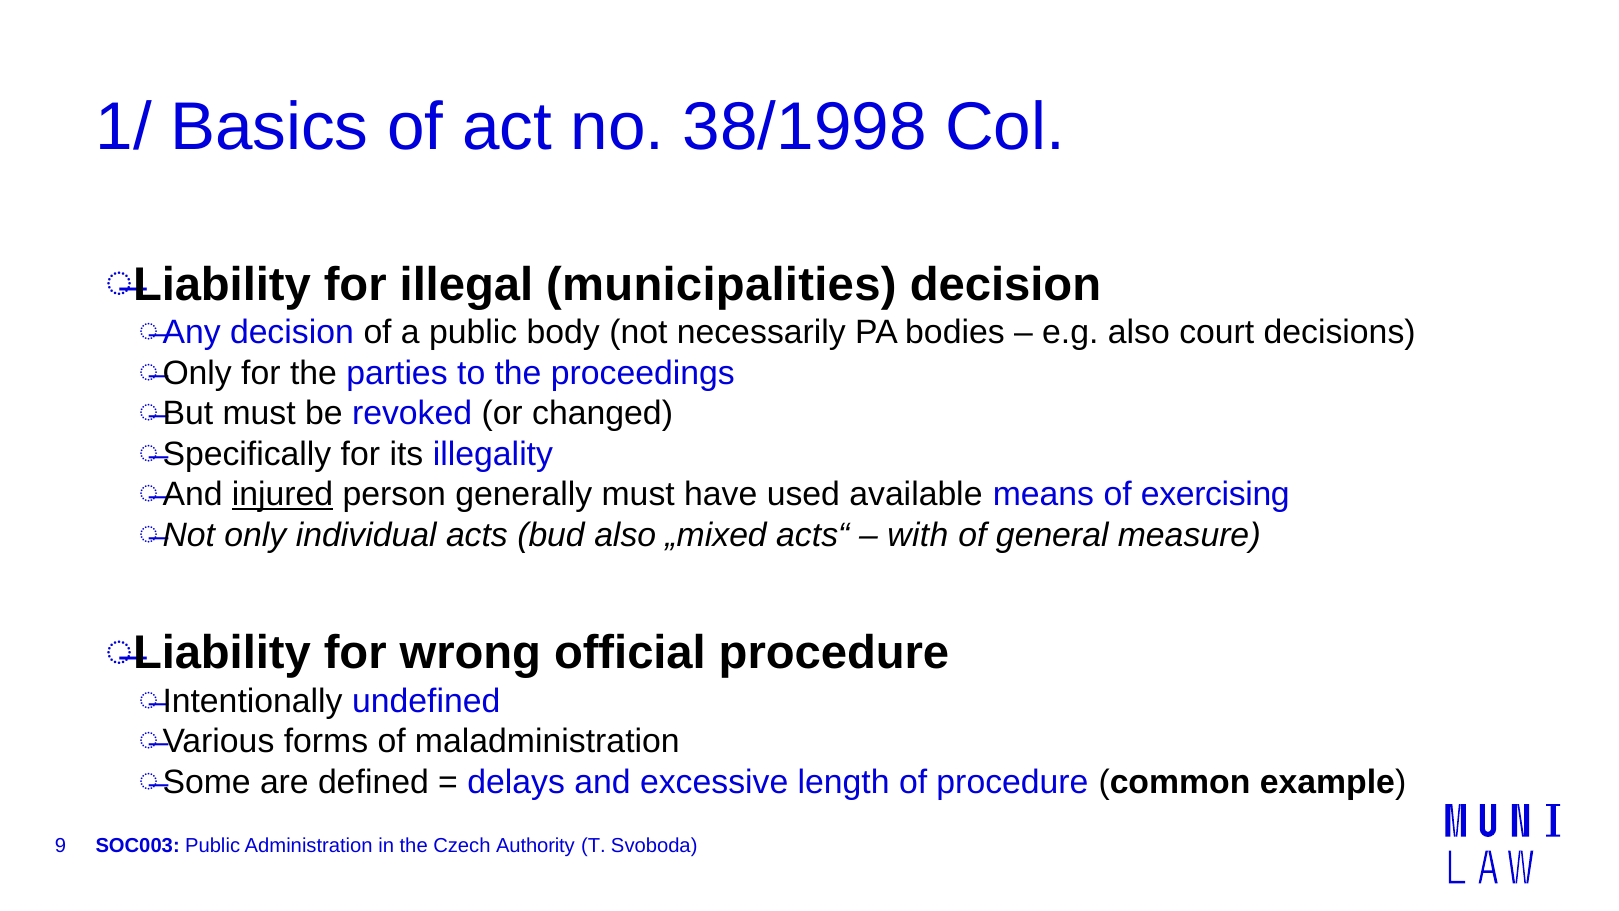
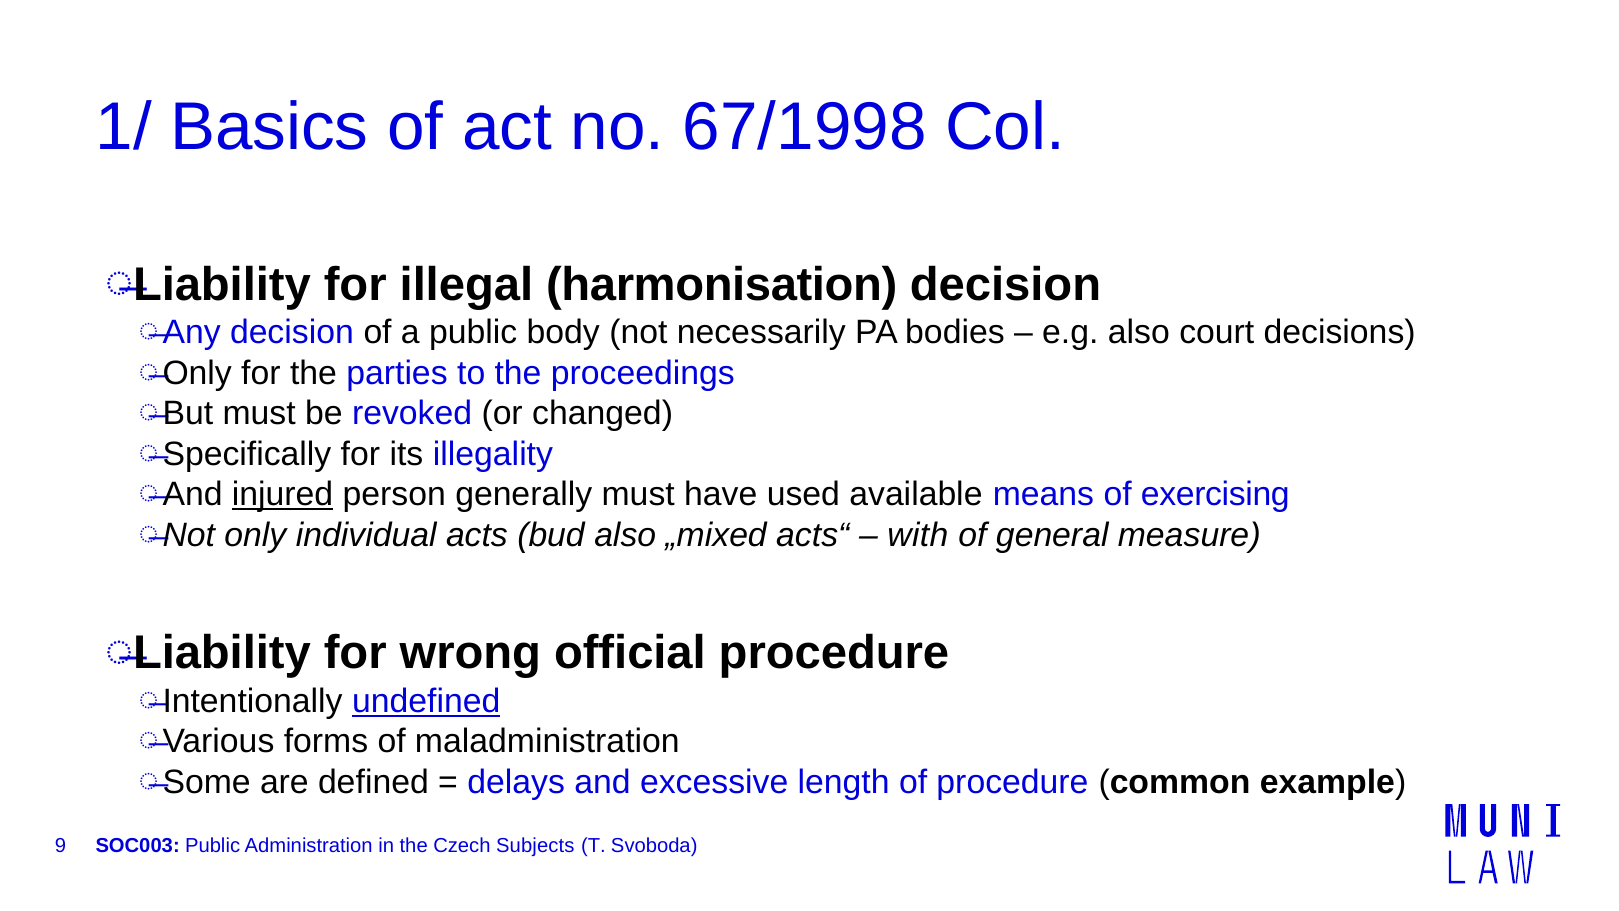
38/1998: 38/1998 -> 67/1998
municipalities: municipalities -> harmonisation
undefined underline: none -> present
Authority: Authority -> Subjects
